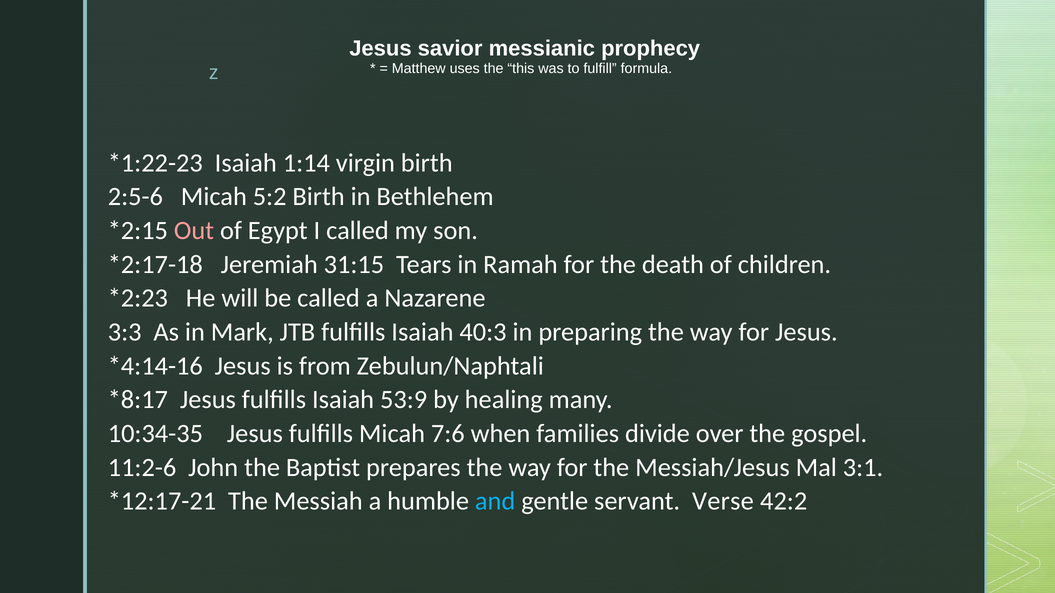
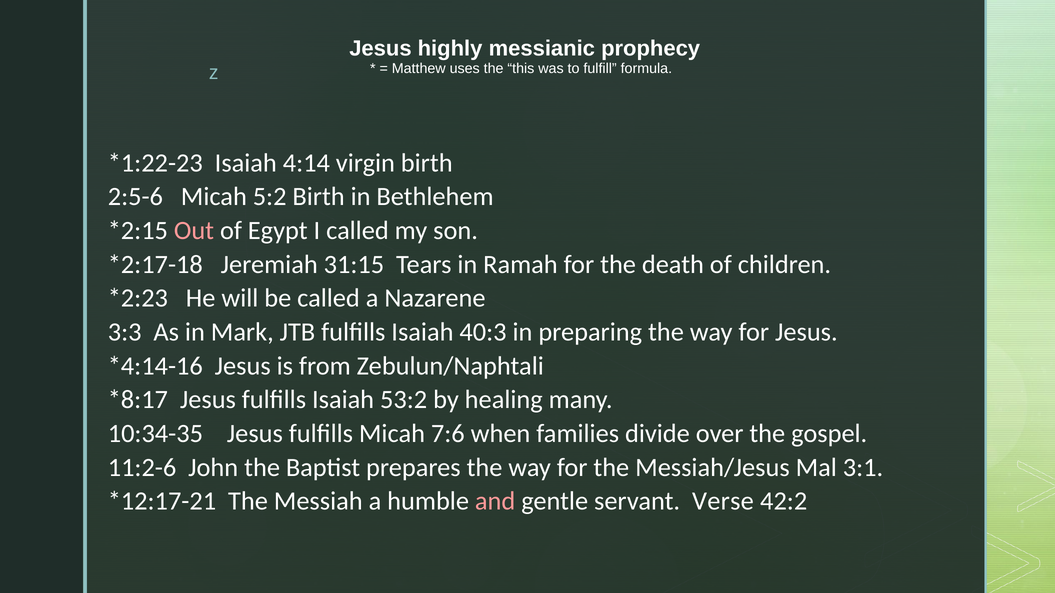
savior: savior -> highly
1:14: 1:14 -> 4:14
53:9: 53:9 -> 53:2
and colour: light blue -> pink
